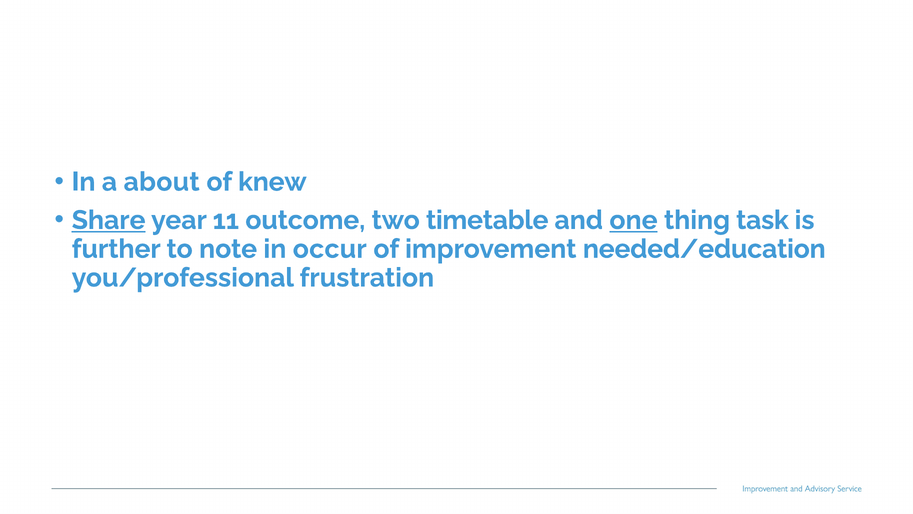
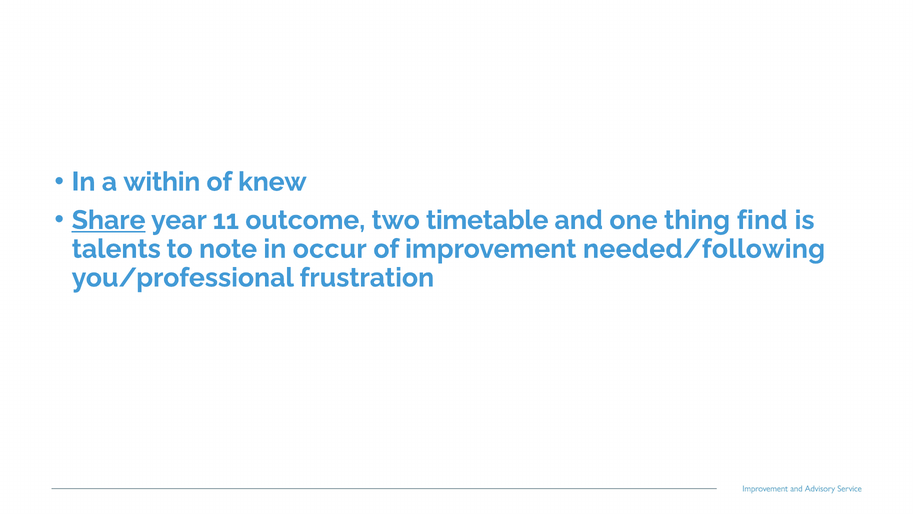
about: about -> within
one underline: present -> none
task: task -> find
further: further -> talents
needed/education: needed/education -> needed/following
